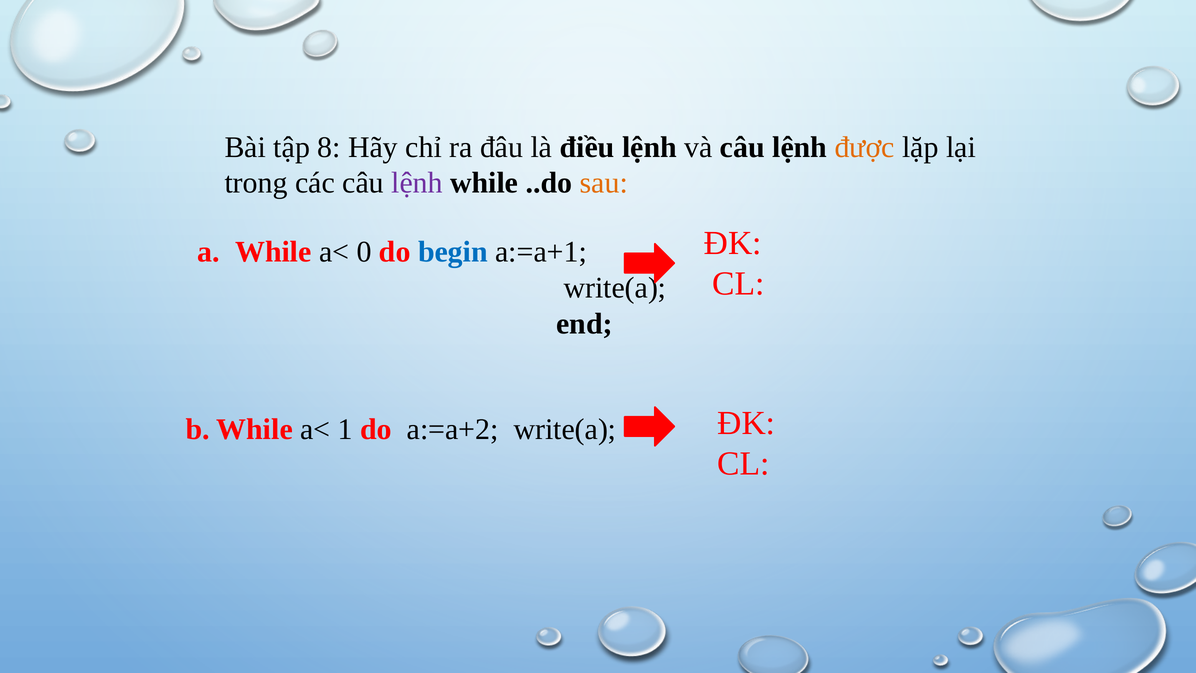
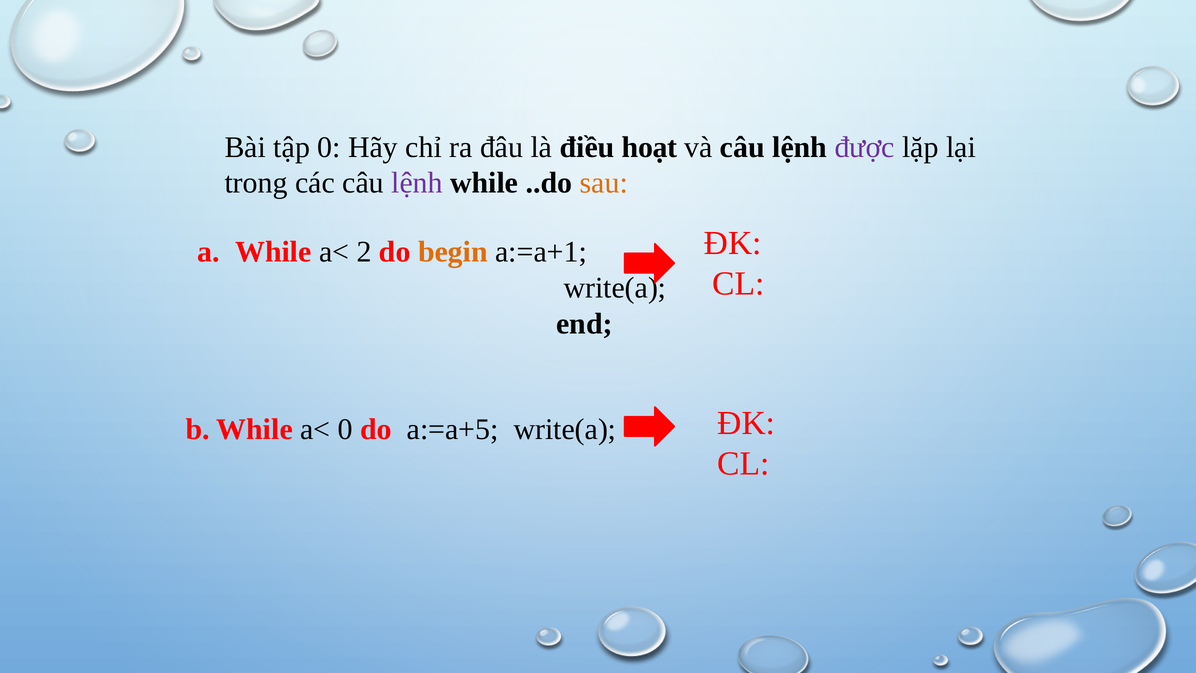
tập 8: 8 -> 0
điều lệnh: lệnh -> hoạt
được colour: orange -> purple
0: 0 -> 2
begin colour: blue -> orange
a< 1: 1 -> 0
a:=a+2: a:=a+2 -> a:=a+5
